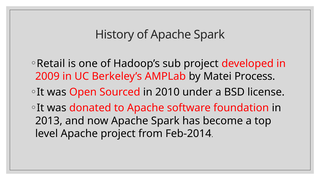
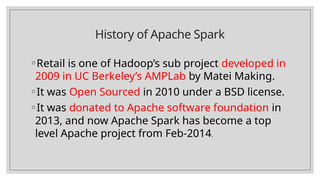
Process: Process -> Making
